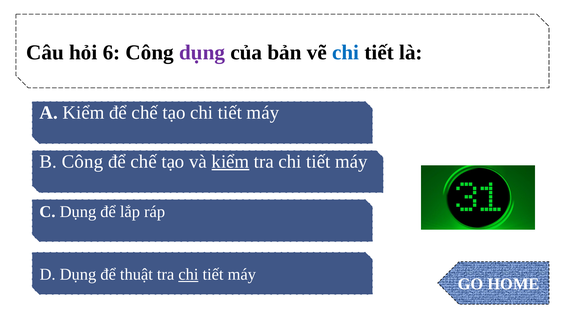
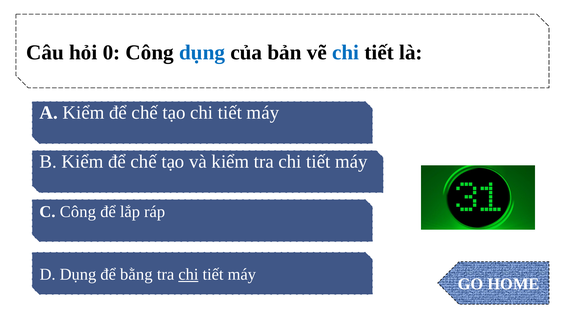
6: 6 -> 0
dụng at (202, 52) colour: purple -> blue
B Công: Công -> Kiểm
kiểm at (230, 161) underline: present -> none
C Dụng: Dụng -> Công
thuật: thuật -> bằng
